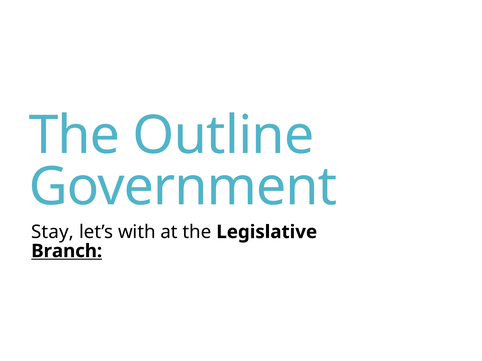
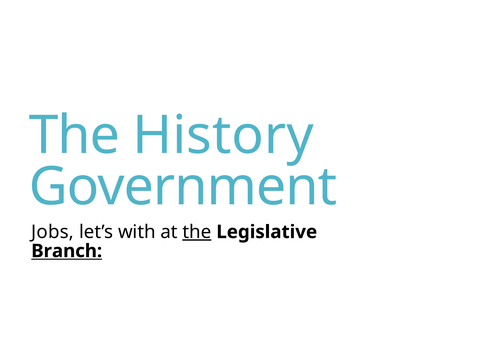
Outline: Outline -> History
Stay: Stay -> Jobs
the at (197, 232) underline: none -> present
